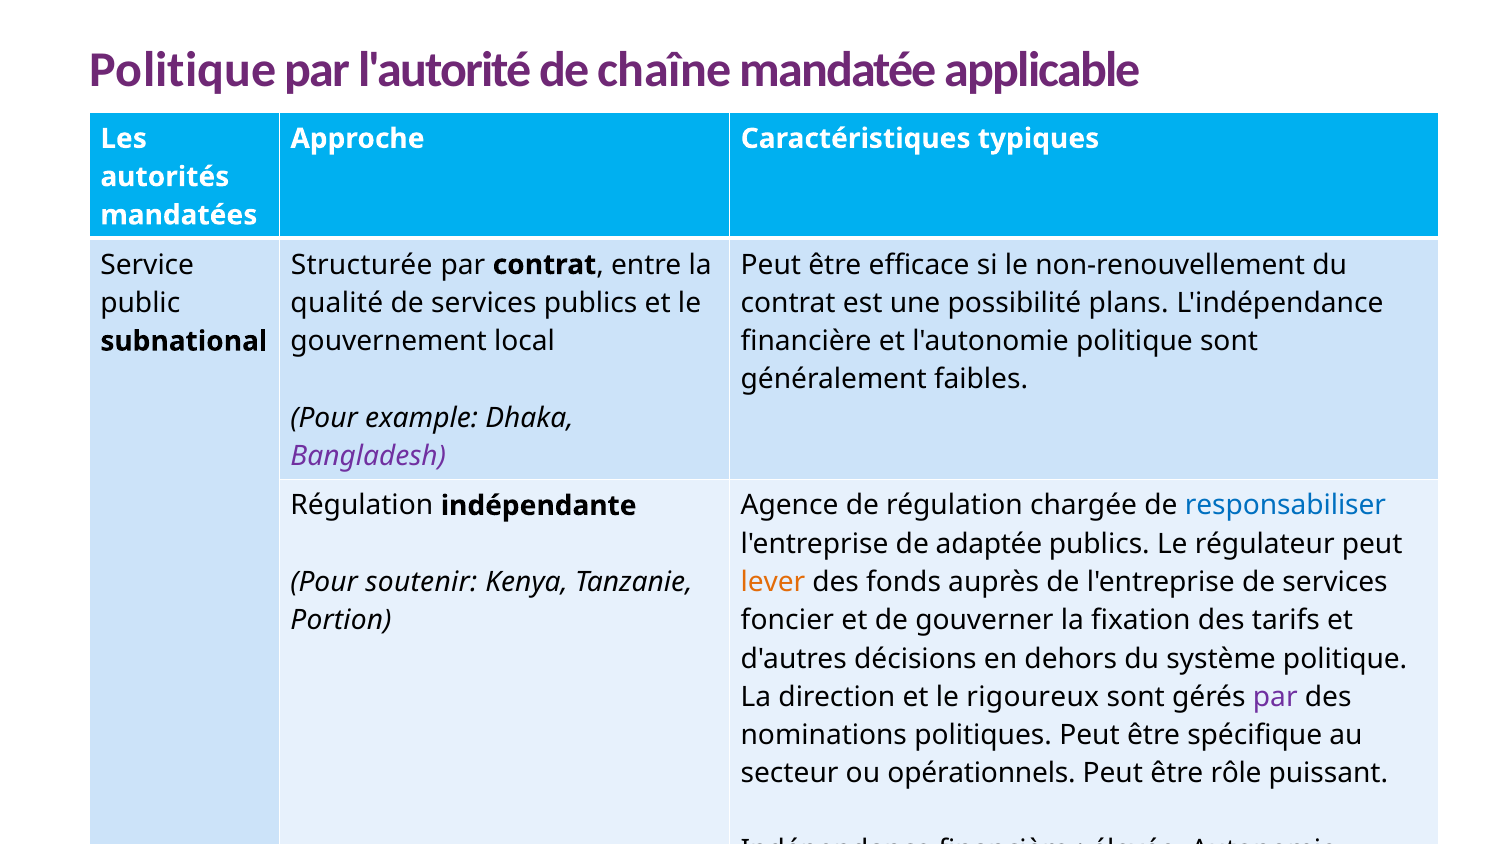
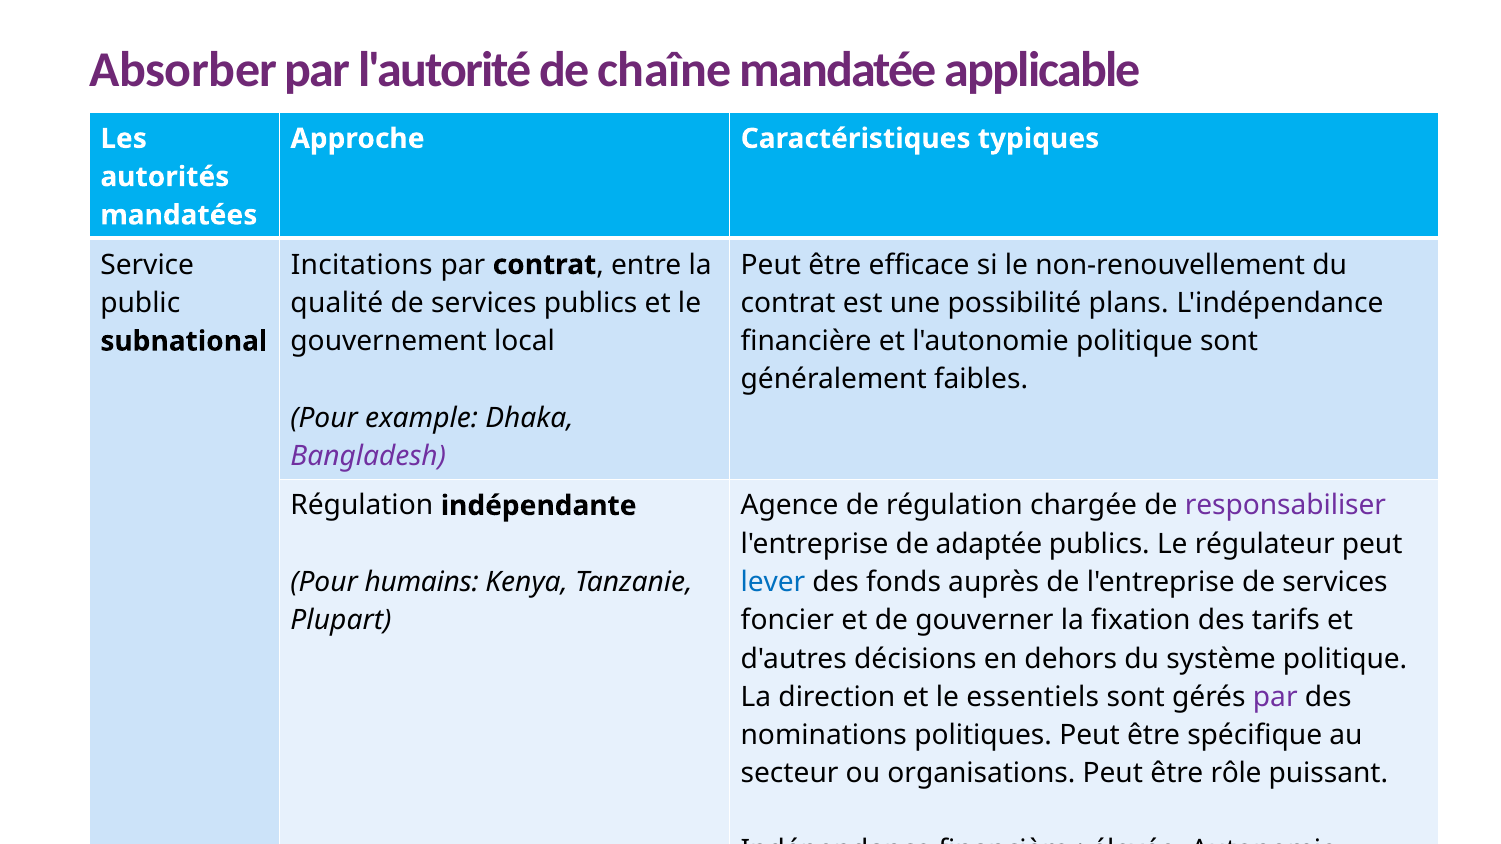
Politique at (183, 70): Politique -> Absorber
Structurée: Structurée -> Incitations
responsabiliser colour: blue -> purple
soutenir: soutenir -> humains
lever colour: orange -> blue
Portion: Portion -> Plupart
rigoureux: rigoureux -> essentiels
opérationnels: opérationnels -> organisations
